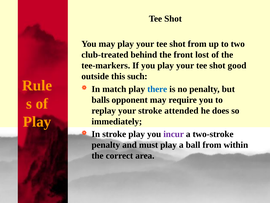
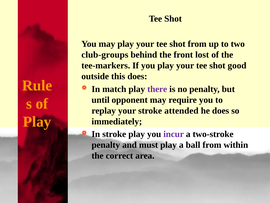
club-treated: club-treated -> club-groups
this such: such -> does
there colour: blue -> purple
balls: balls -> until
